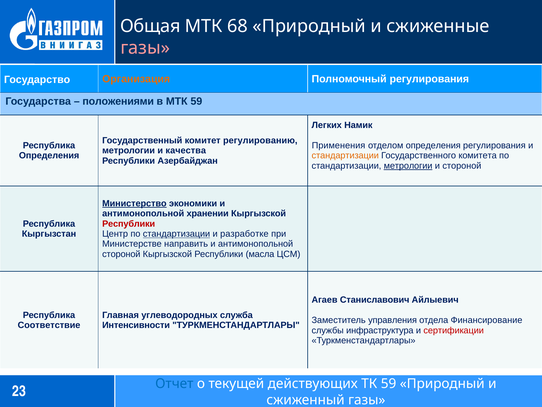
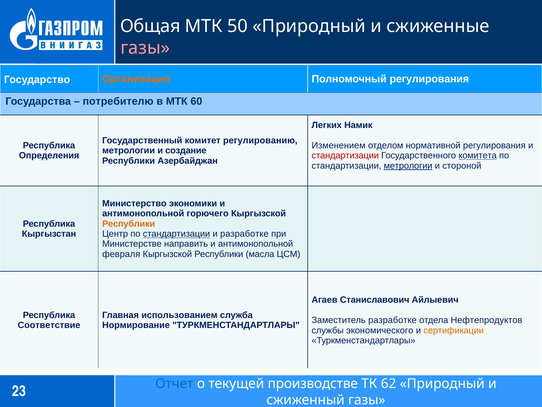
68: 68 -> 50
положениями: положениями -> потребителю
МТК 59: 59 -> 60
Применения: Применения -> Изменением
отделом определения: определения -> нормативной
качества: качества -> создание
стандартизации at (345, 155) colour: orange -> red
комитета underline: none -> present
Министерство underline: present -> none
хранении: хранении -> горючего
Республики at (129, 223) colour: red -> orange
стороной at (121, 254): стороной -> февраля
углеводородных: углеводородных -> использованием
Заместитель управления: управления -> разработке
Финансирование: Финансирование -> Нефтепродуктов
Интенсивности: Интенсивности -> Нормирование
инфраструктура: инфраструктура -> экономического
сертификации colour: red -> orange
действующих: действующих -> производстве
ТК 59: 59 -> 62
